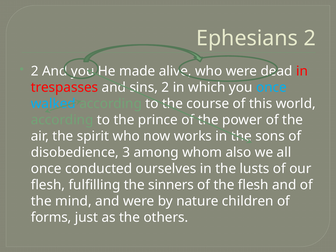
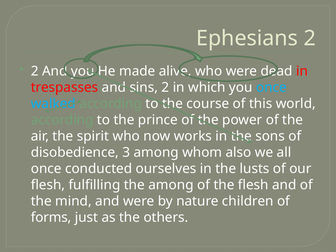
the sinners: sinners -> among
